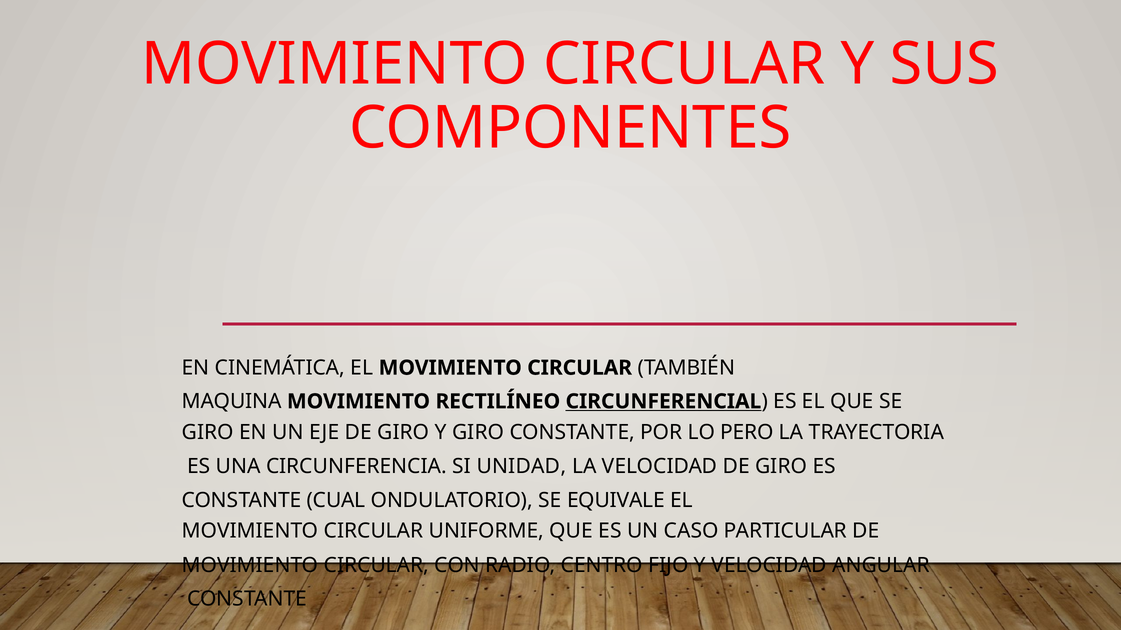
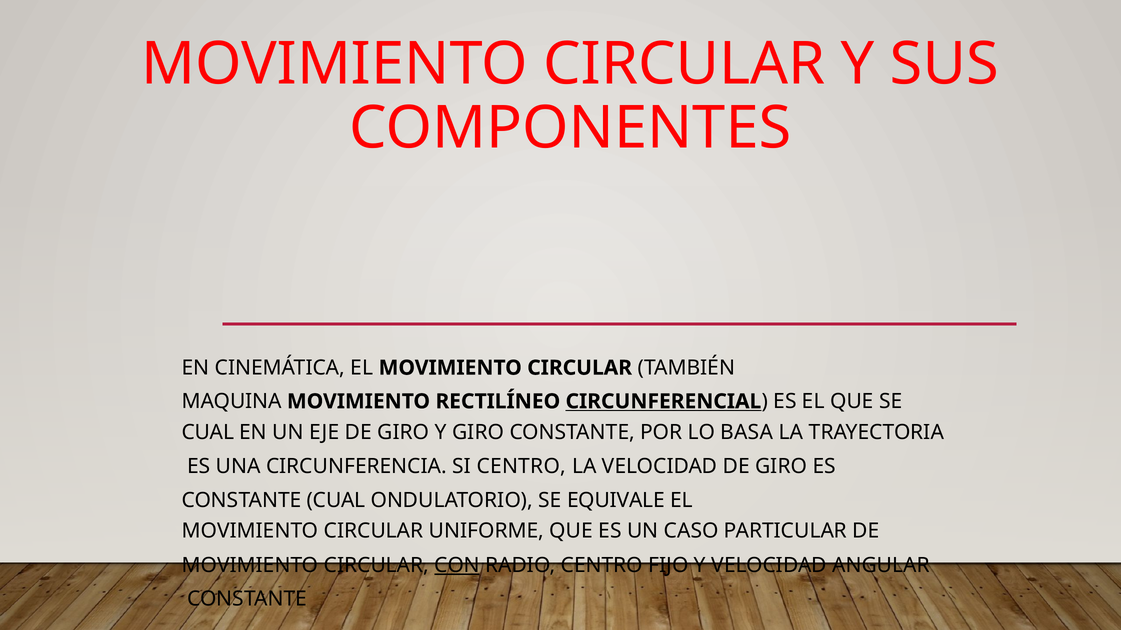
GIRO at (208, 433): GIRO -> CUAL
PERO: PERO -> BASA
SI UNIDAD: UNIDAD -> CENTRO
CON underline: none -> present
